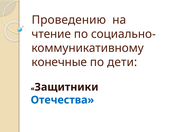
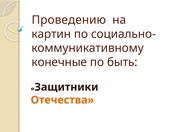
чтение: чтение -> картин
дети: дети -> быть
Отечества colour: blue -> orange
